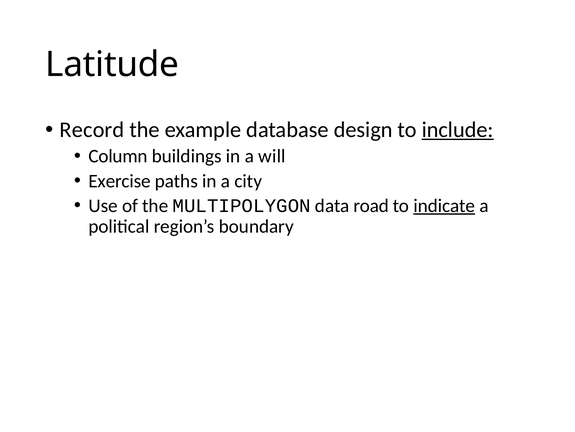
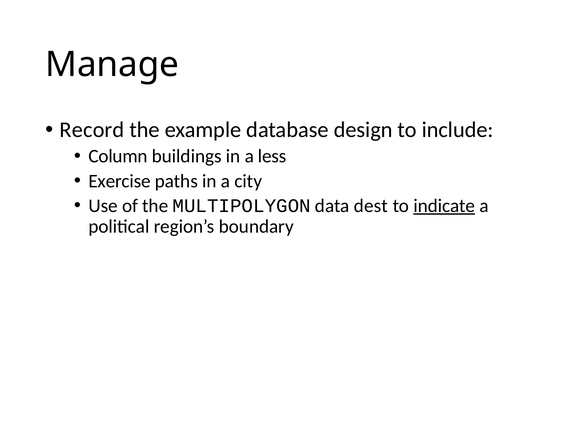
Latitude: Latitude -> Manage
include underline: present -> none
will: will -> less
road: road -> dest
